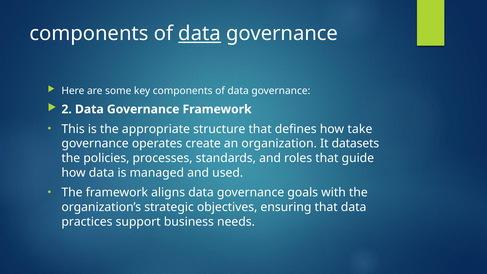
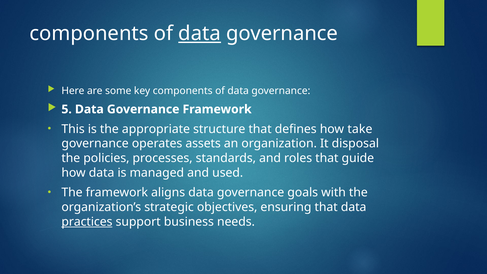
2: 2 -> 5
create: create -> assets
datasets: datasets -> disposal
practices underline: none -> present
